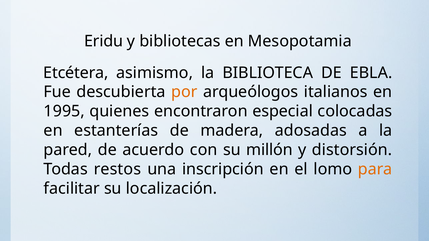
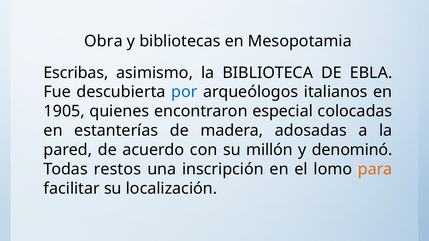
Eridu: Eridu -> Obra
Etcétera: Etcétera -> Escribas
por colour: orange -> blue
1995: 1995 -> 1905
distorsión: distorsión -> denominó
